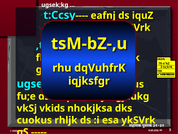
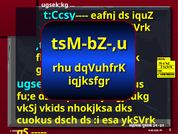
rhljk: rhljk -> dsch
